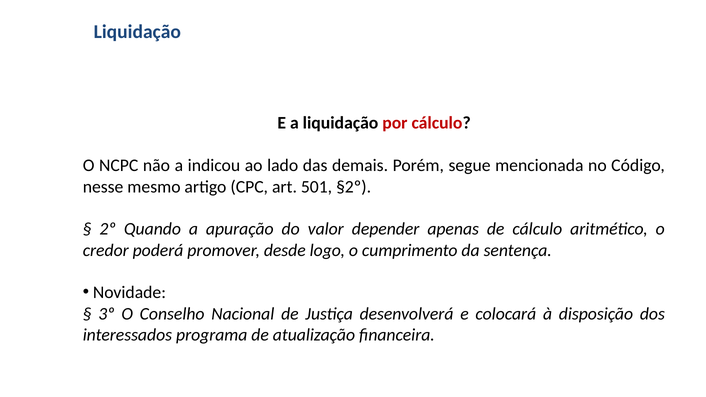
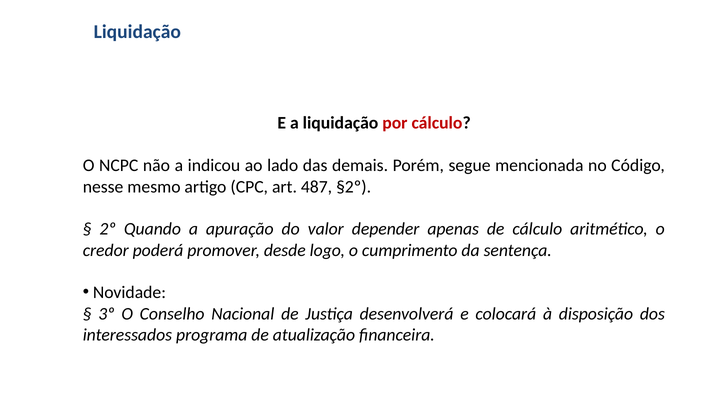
501: 501 -> 487
